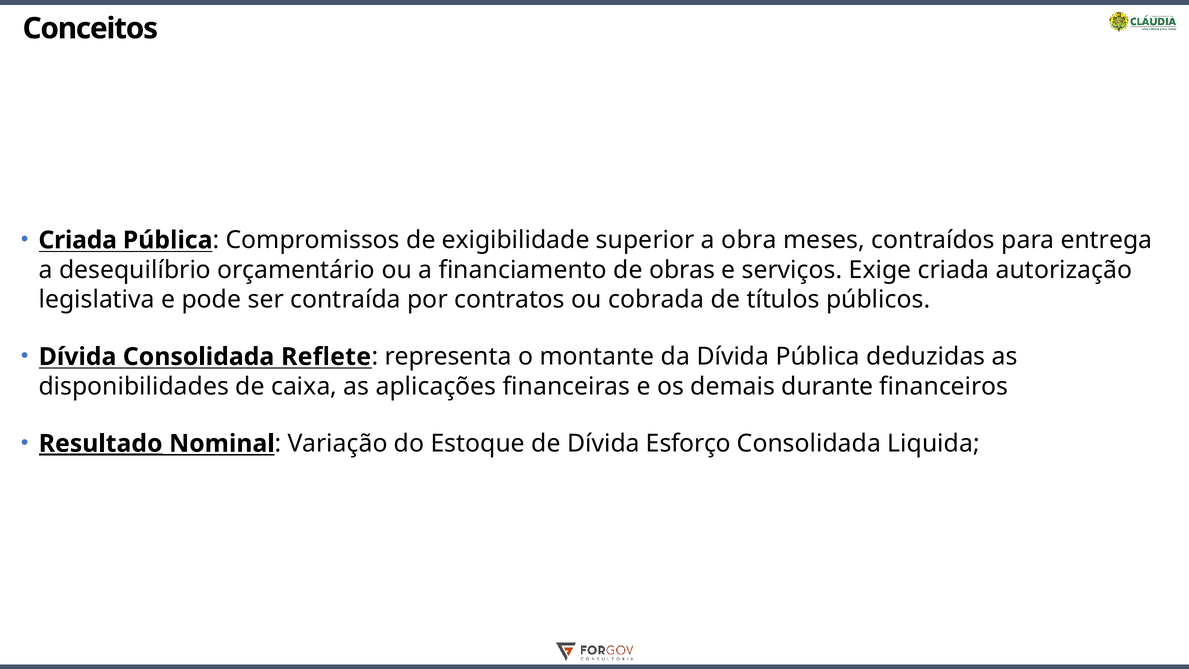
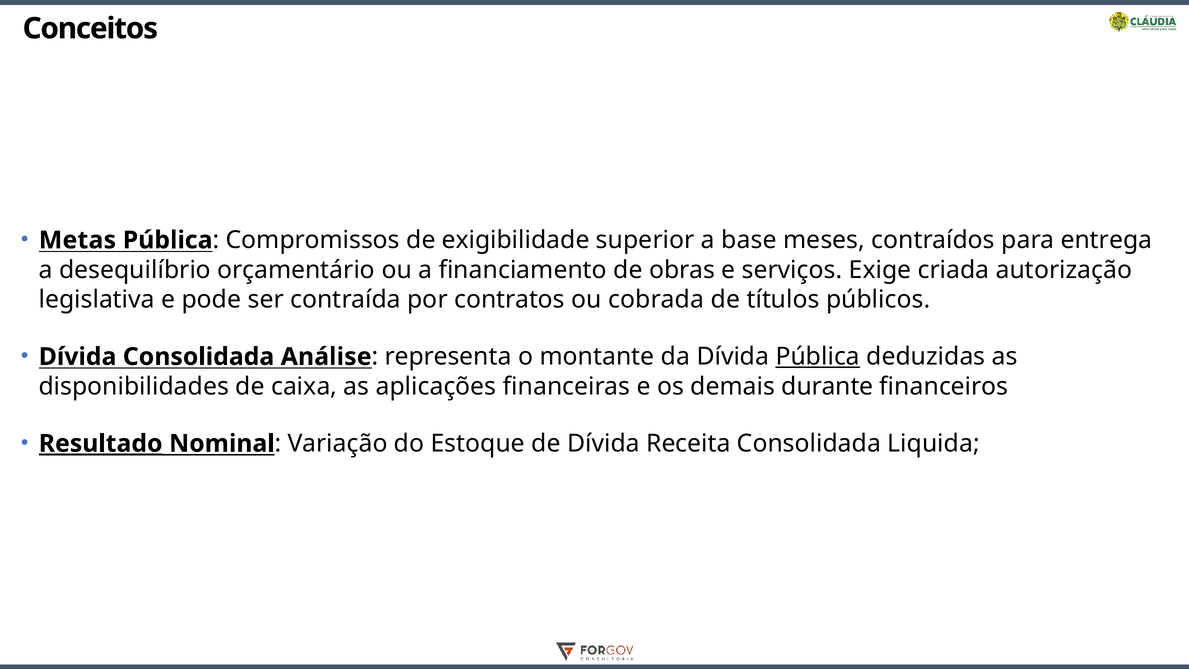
Criada at (78, 240): Criada -> Metas
obra: obra -> base
Reflete: Reflete -> Análise
Pública at (818, 357) underline: none -> present
Esforço: Esforço -> Receita
